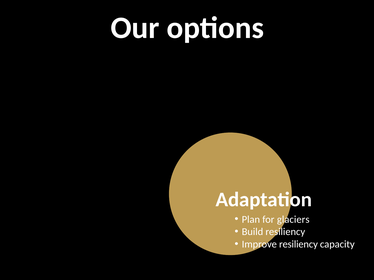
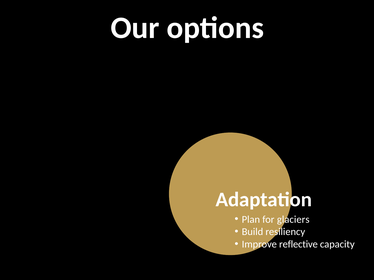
Improve resiliency: resiliency -> reflective
